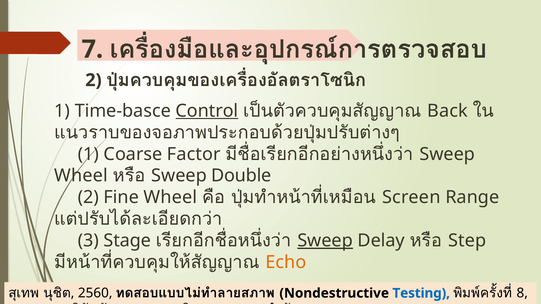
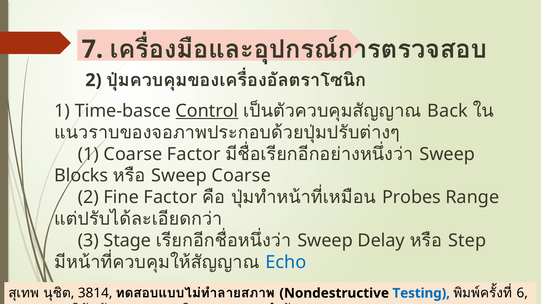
Wheel at (81, 176): Wheel -> Blocks
Sweep Double: Double -> Coarse
Fine Wheel: Wheel -> Factor
Screen: Screen -> Probes
Sweep at (325, 241) underline: present -> none
Echo colour: orange -> blue
2560: 2560 -> 3814
8: 8 -> 6
